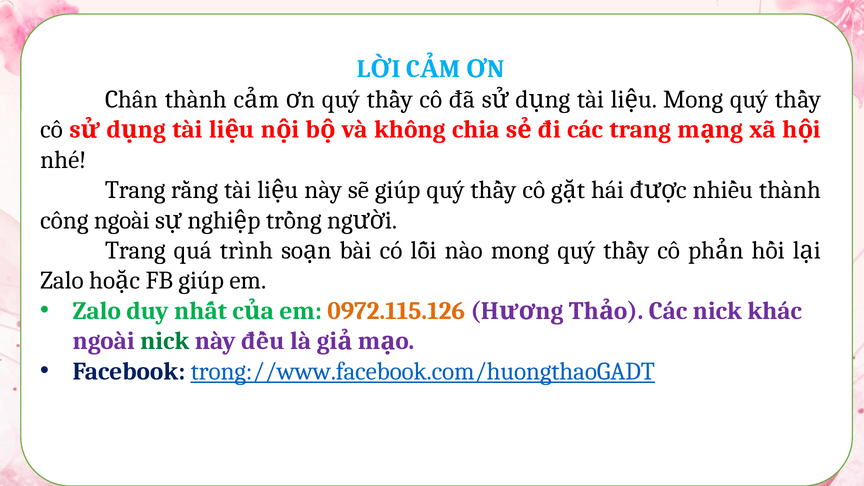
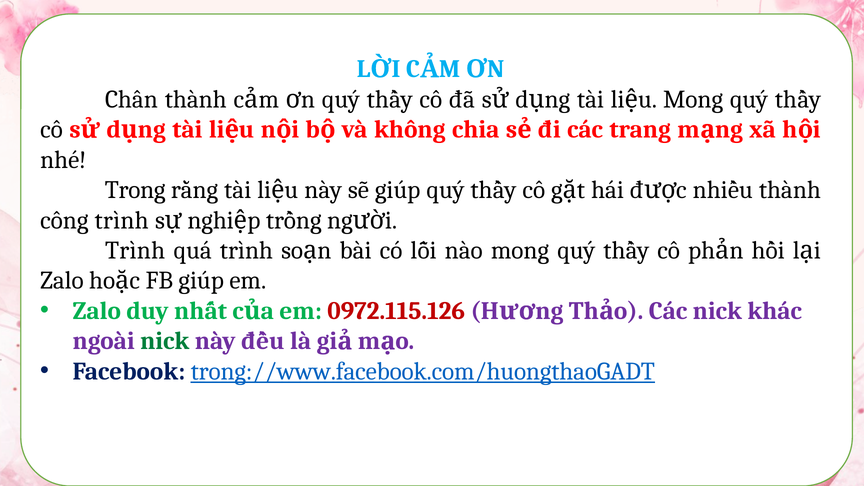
Trang at (135, 190): Trang -> Trong
công ngoài: ngoài -> trình
Trang at (135, 250): Trang -> Trình
0972.115.126 colour: orange -> red
